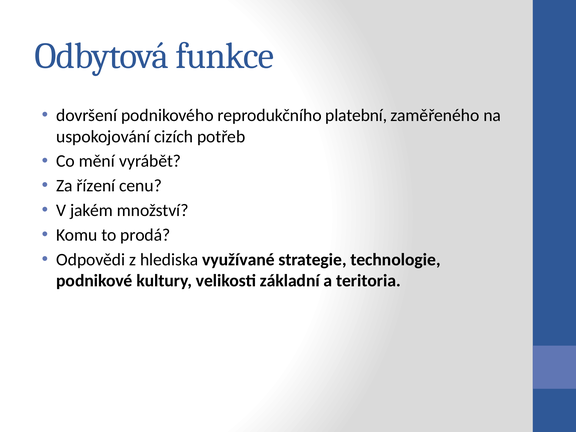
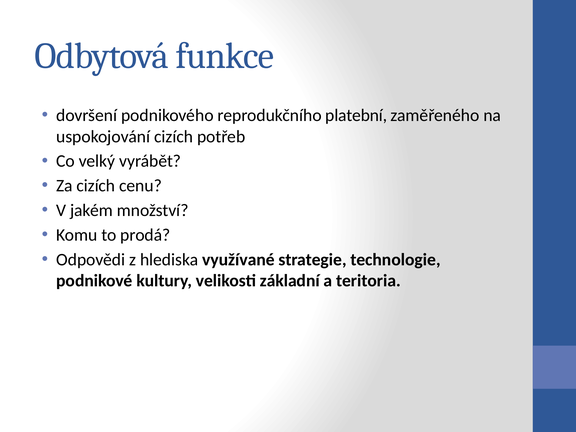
mění: mění -> velký
Za řízení: řízení -> cizích
